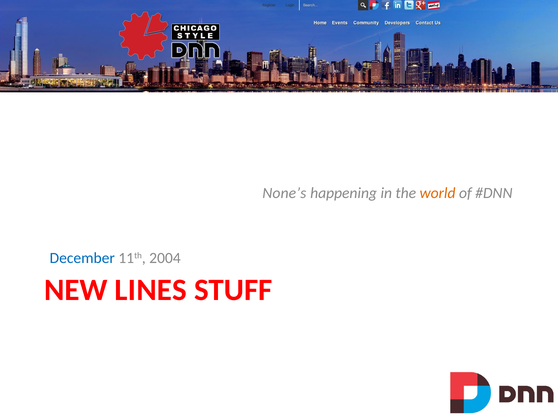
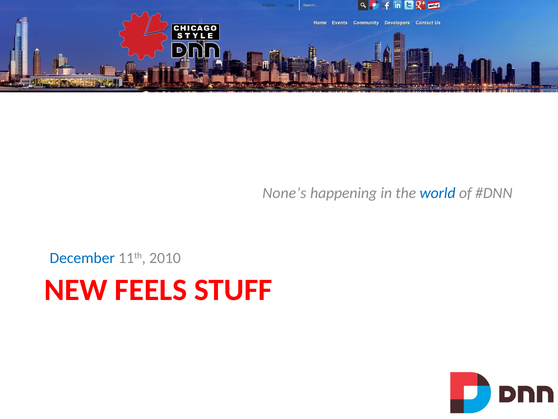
world colour: orange -> blue
2004: 2004 -> 2010
LINES: LINES -> FEELS
